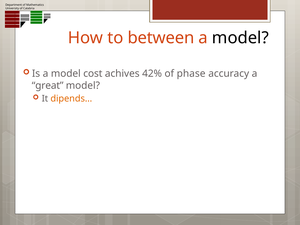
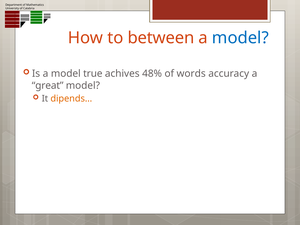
model at (240, 38) colour: black -> blue
cost: cost -> true
42%: 42% -> 48%
phase: phase -> words
